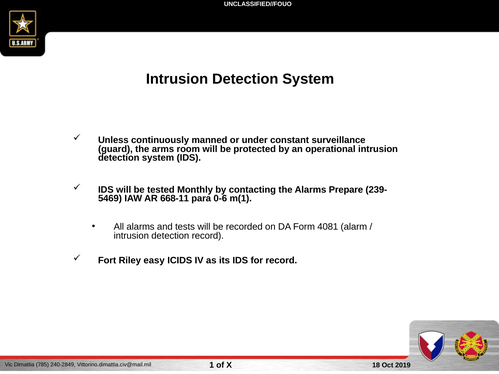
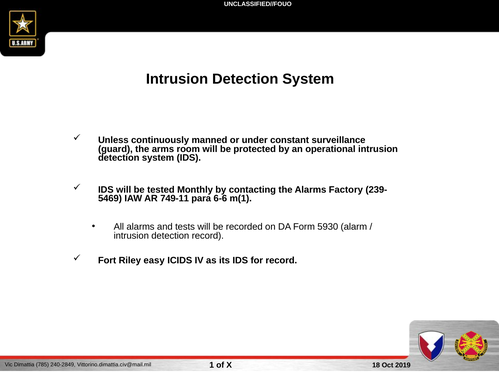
Prepare: Prepare -> Factory
668-11: 668-11 -> 749-11
0-6: 0-6 -> 6-6
4081: 4081 -> 5930
